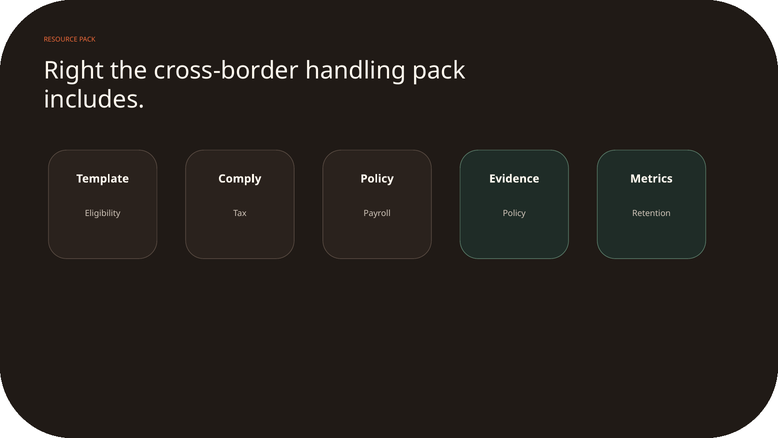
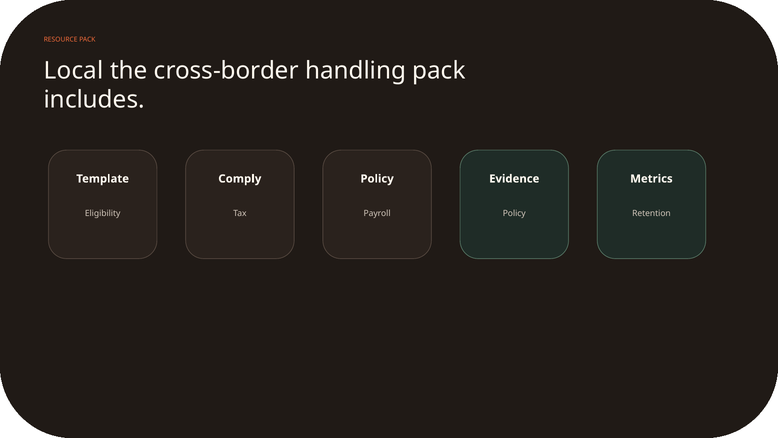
Right: Right -> Local
